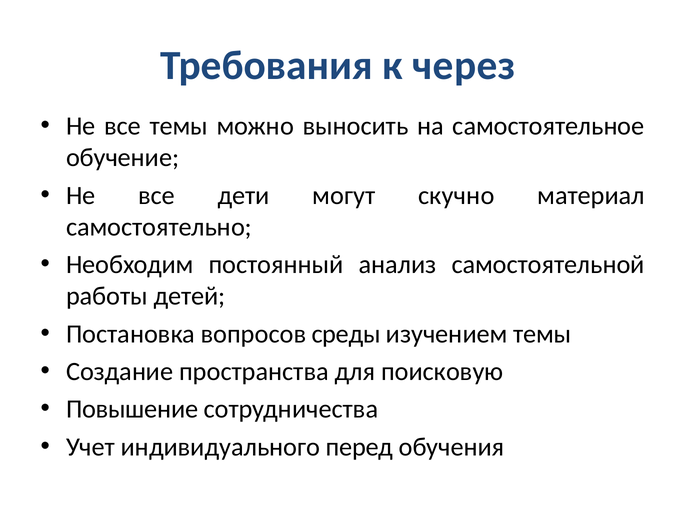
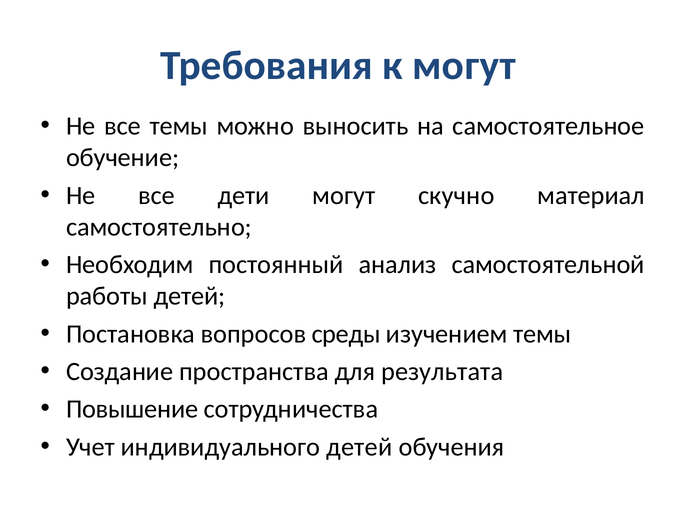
к через: через -> могут
поисковую: поисковую -> результата
индивидуального перед: перед -> детей
